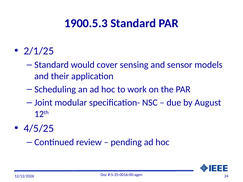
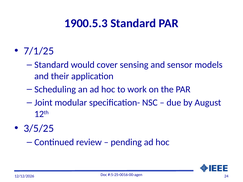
2/1/25: 2/1/25 -> 7/1/25
4/5/25: 4/5/25 -> 3/5/25
